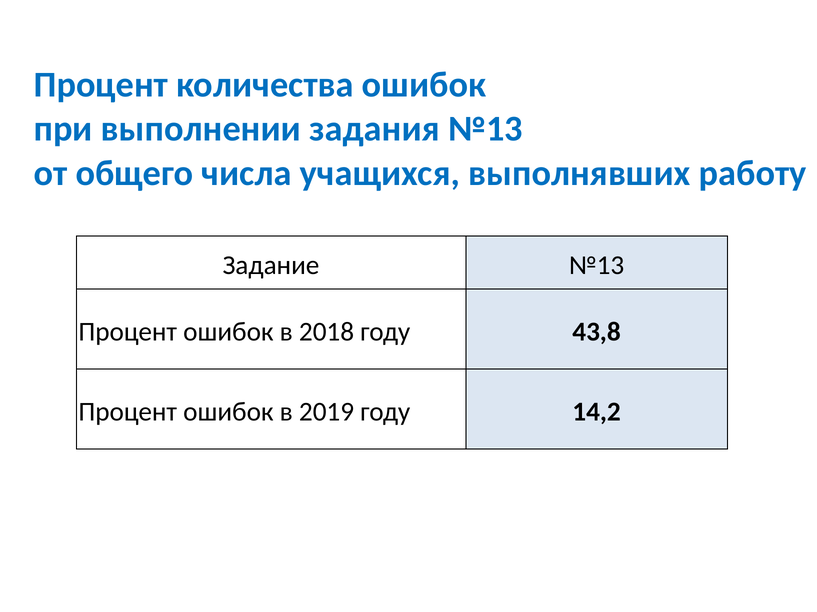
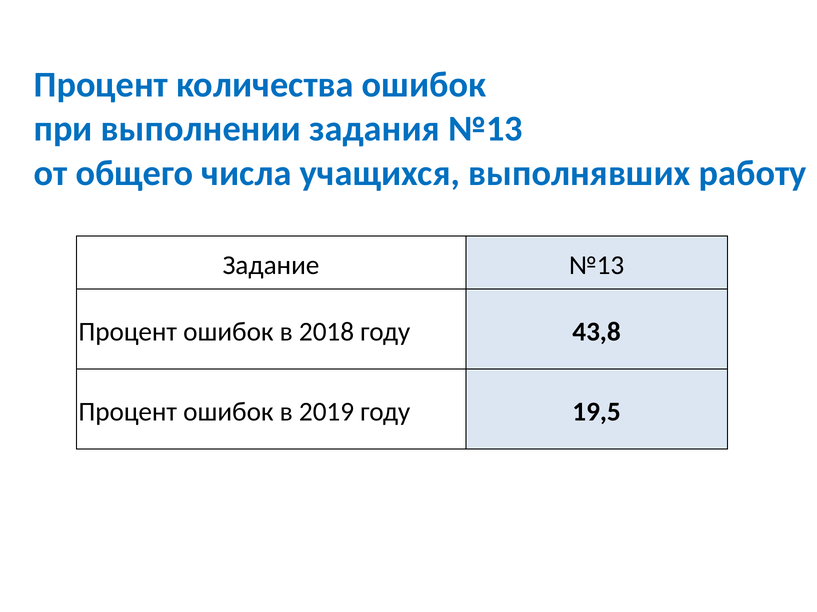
14,2: 14,2 -> 19,5
